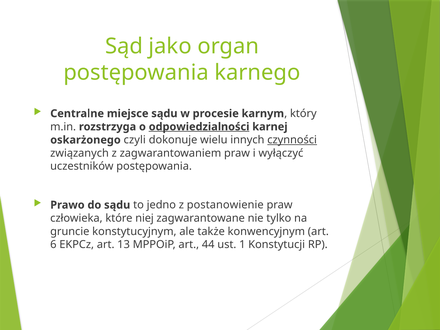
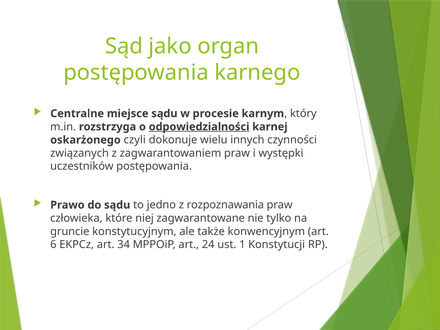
czynności underline: present -> none
wyłączyć: wyłączyć -> występki
postanowienie: postanowienie -> rozpoznawania
13: 13 -> 34
44: 44 -> 24
